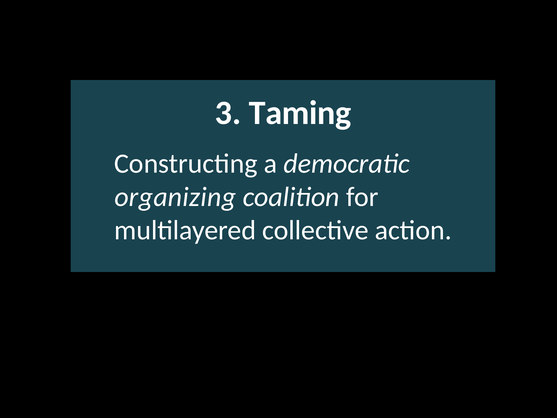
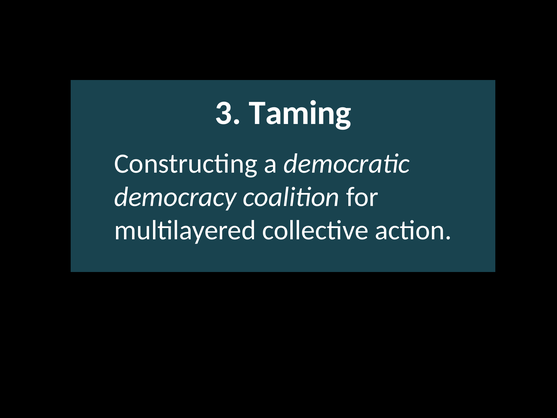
organizing: organizing -> democracy
